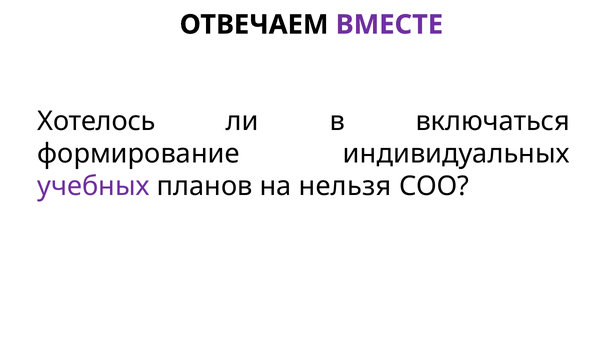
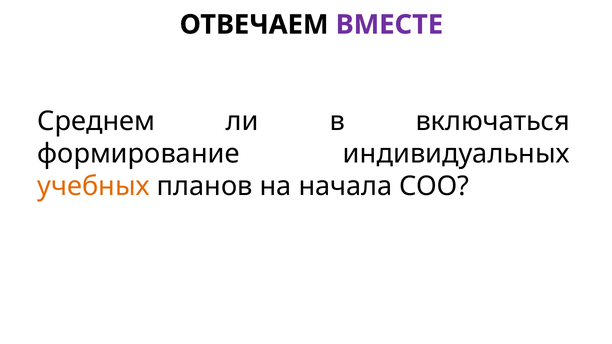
Хотелось: Хотелось -> Среднем
учебных colour: purple -> orange
нельзя: нельзя -> начала
